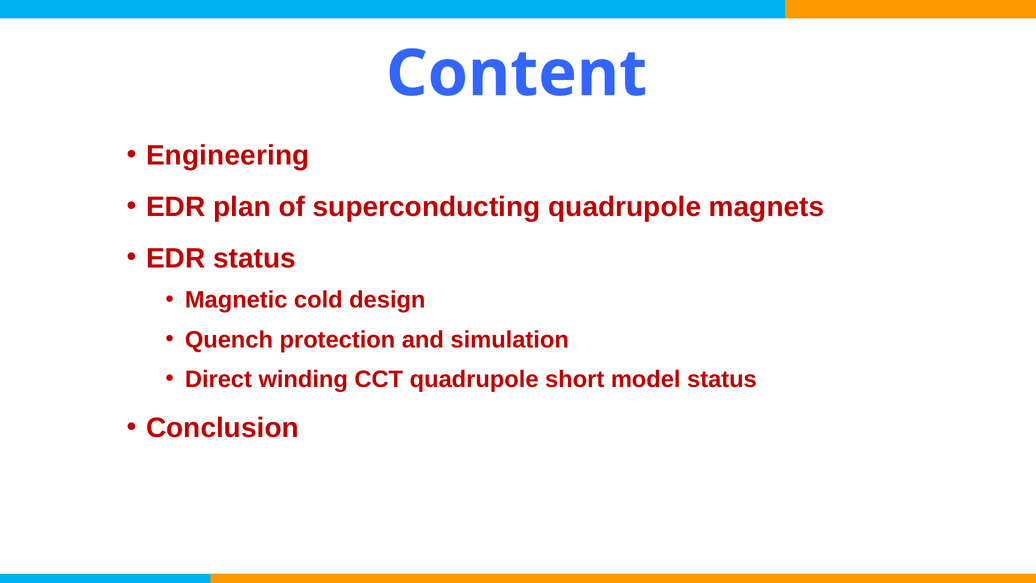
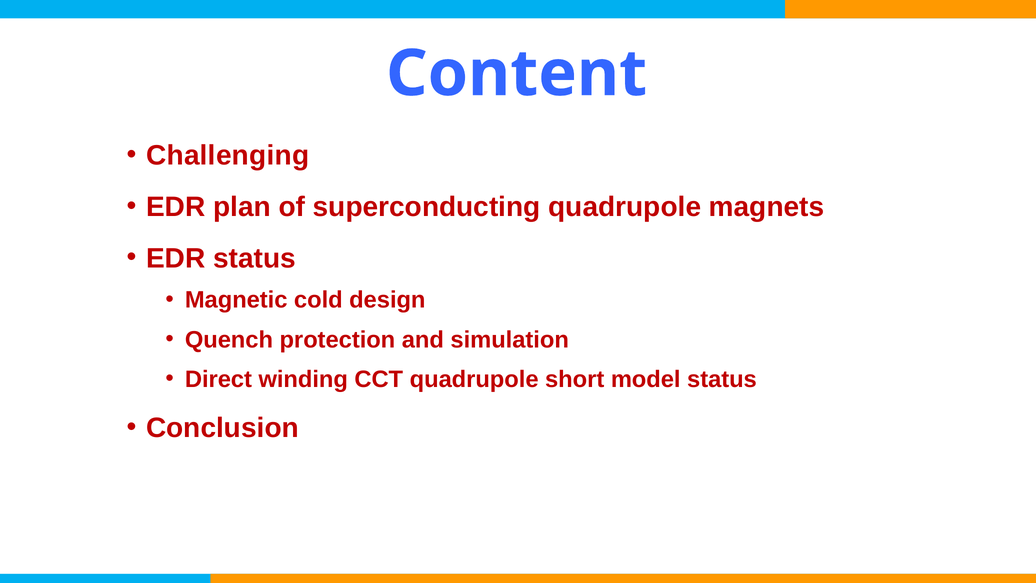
Engineering: Engineering -> Challenging
